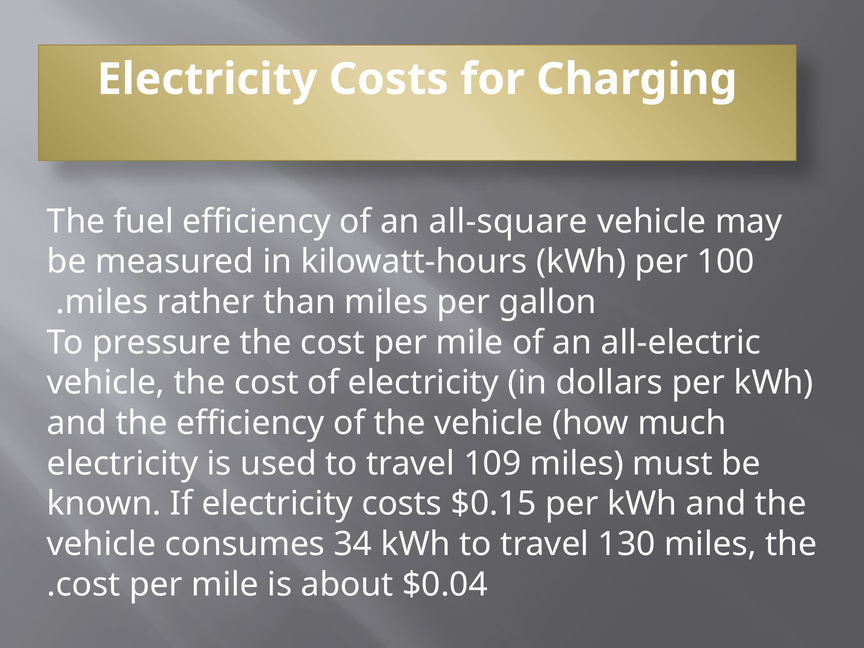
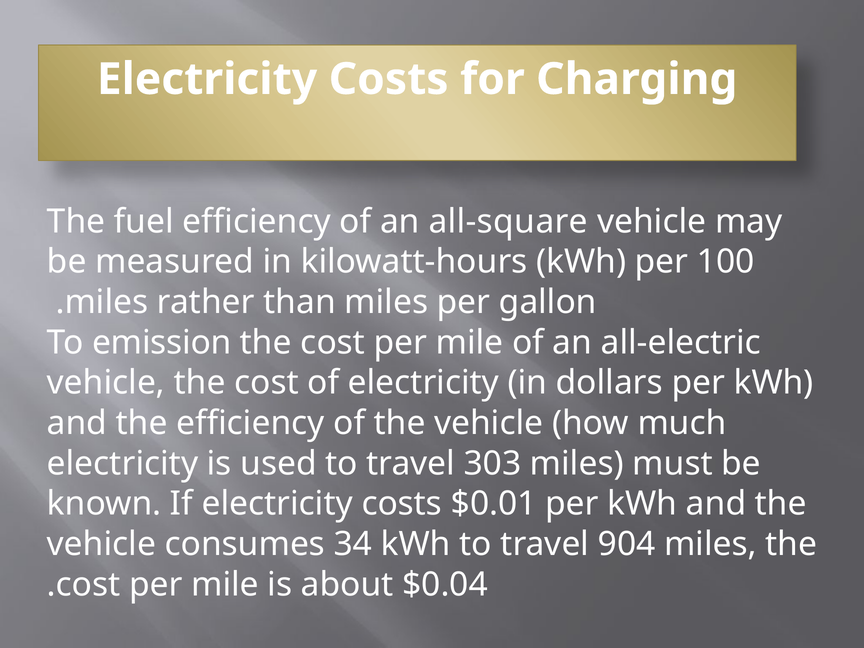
pressure: pressure -> emission
109: 109 -> 303
$0.15: $0.15 -> $0.01
130: 130 -> 904
